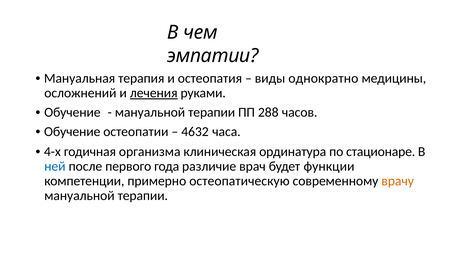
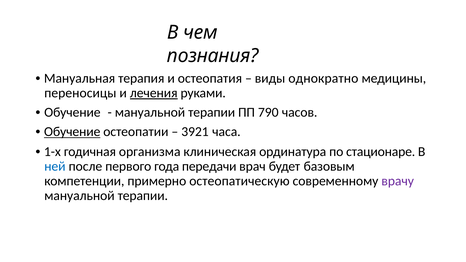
эмпатии: эмпатии -> познания
осложнений: осложнений -> переносицы
288: 288 -> 790
Обучение at (72, 132) underline: none -> present
4632: 4632 -> 3921
4-х: 4-х -> 1-х
различие: различие -> передачи
функции: функции -> базовым
врачу colour: orange -> purple
